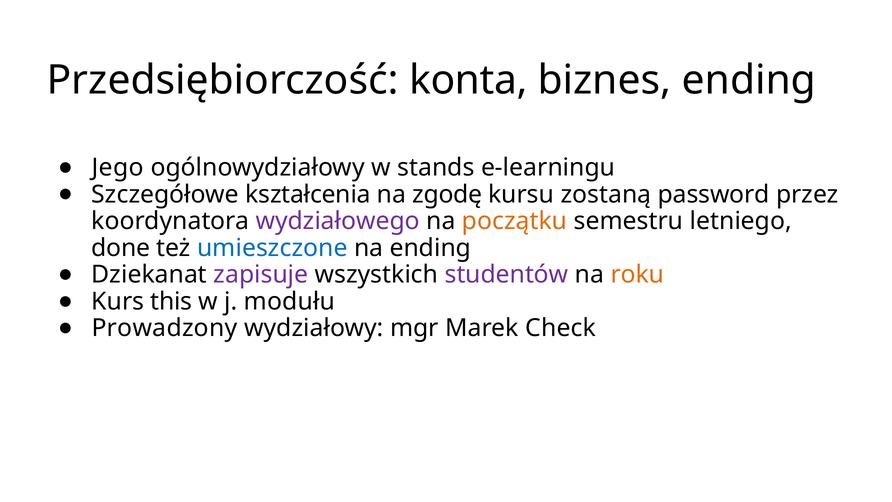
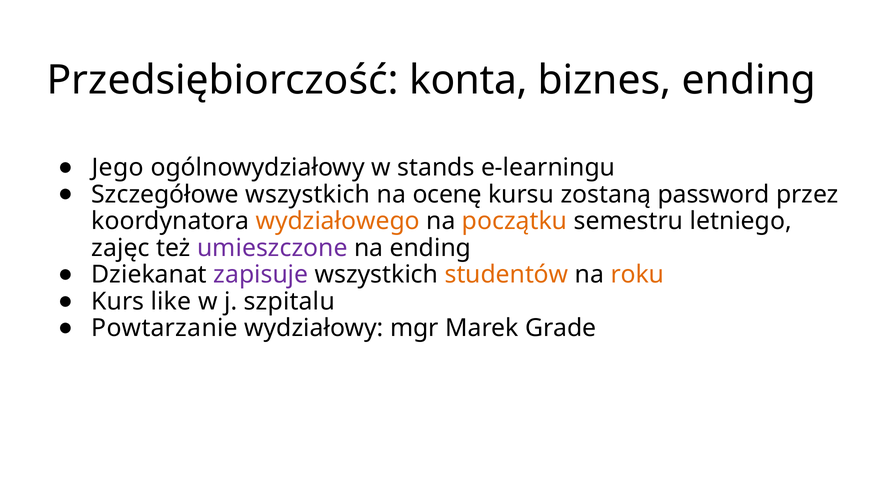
Szczegółowe kształcenia: kształcenia -> wszystkich
zgodę: zgodę -> ocenę
wydziałowego colour: purple -> orange
done: done -> zajęc
umieszczone colour: blue -> purple
studentów colour: purple -> orange
this: this -> like
modułu: modułu -> szpitalu
Prowadzony: Prowadzony -> Powtarzanie
Check: Check -> Grade
